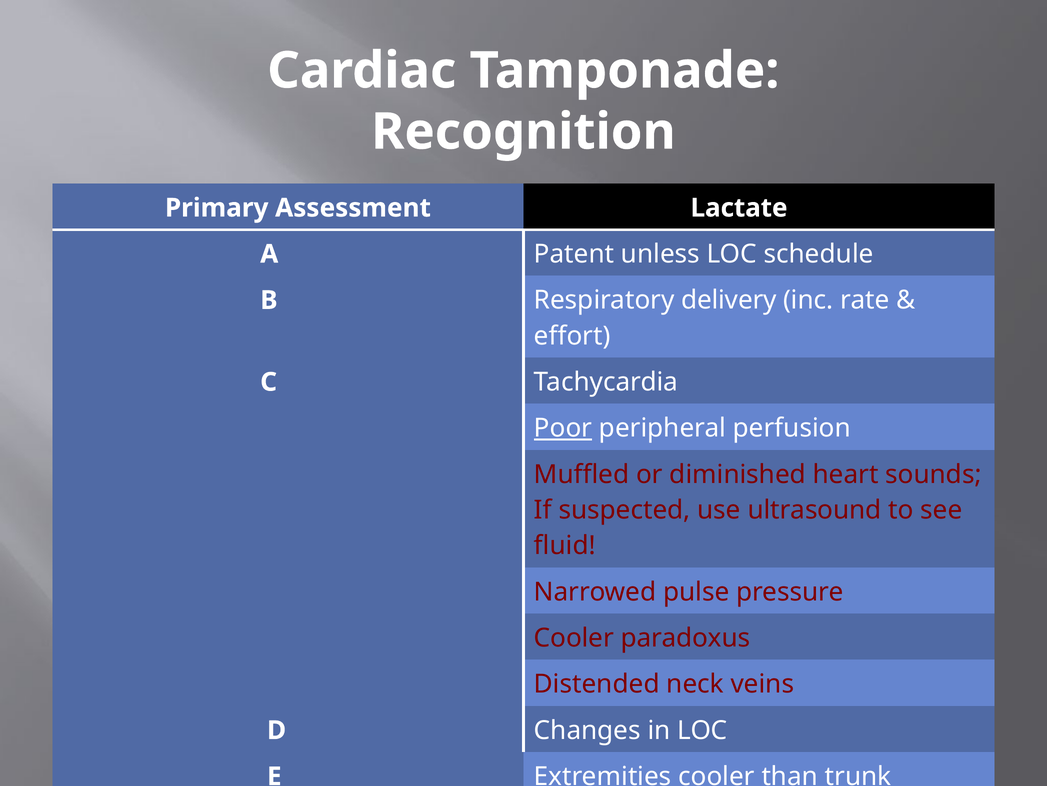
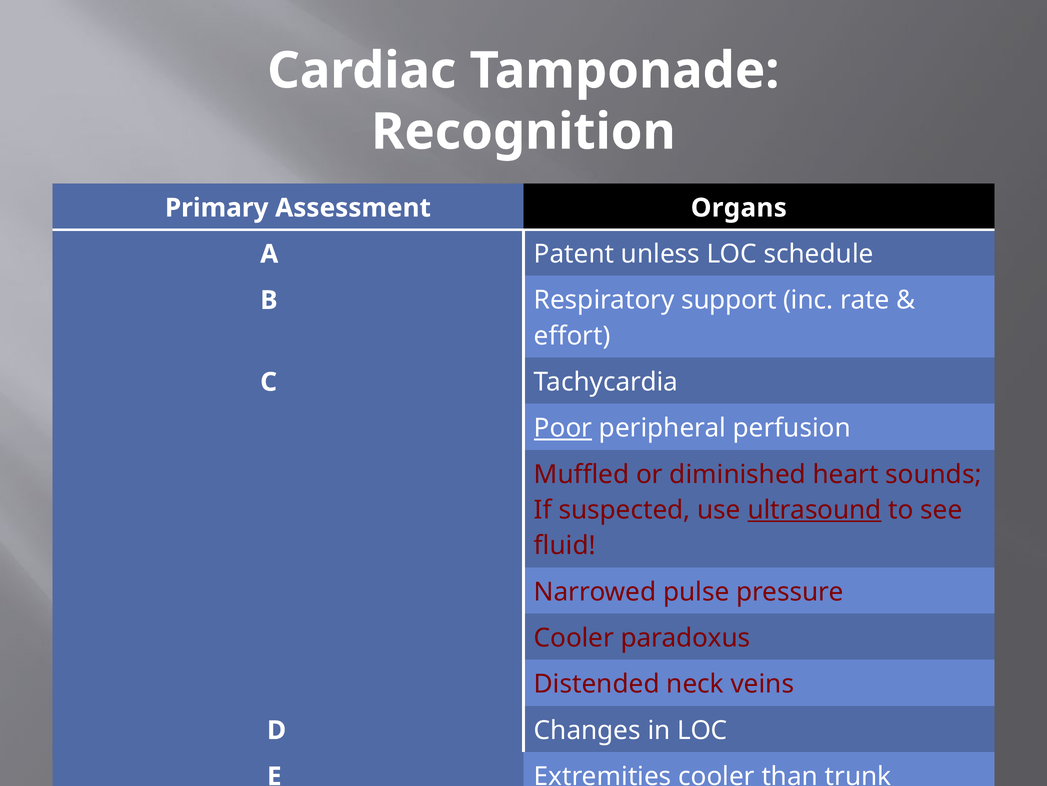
Lactate: Lactate -> Organs
delivery: delivery -> support
ultrasound underline: none -> present
